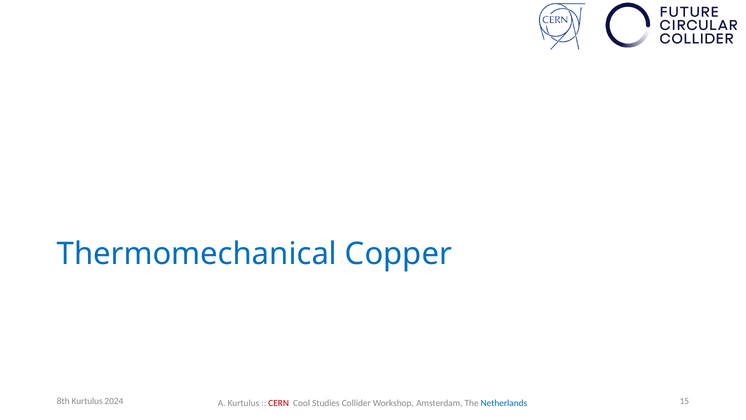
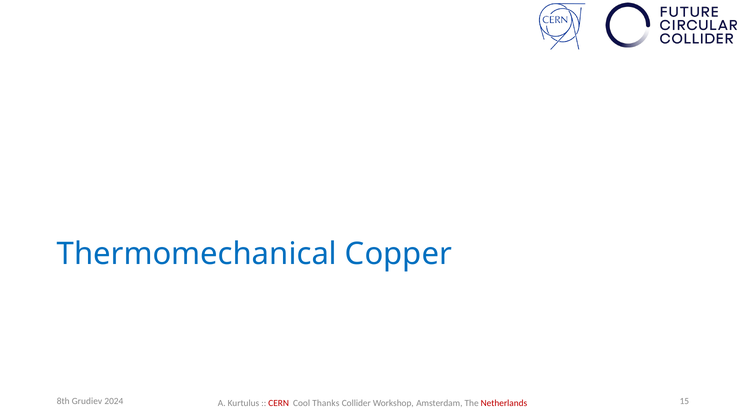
8th Kurtulus: Kurtulus -> Grudiev
Studies: Studies -> Thanks
Netherlands colour: blue -> red
